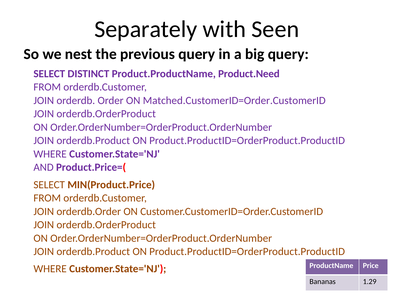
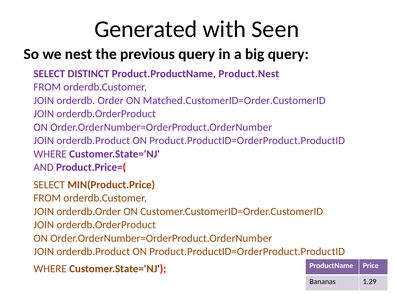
Separately: Separately -> Generated
Product.Need: Product.Need -> Product.Nest
